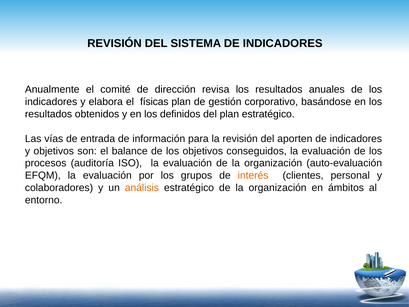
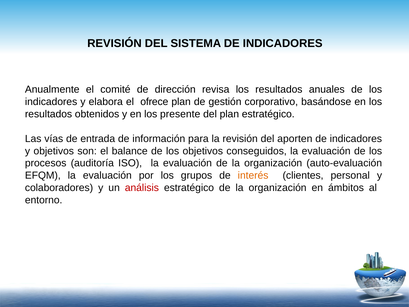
físicas: físicas -> ofrece
definidos: definidos -> presente
análisis colour: orange -> red
